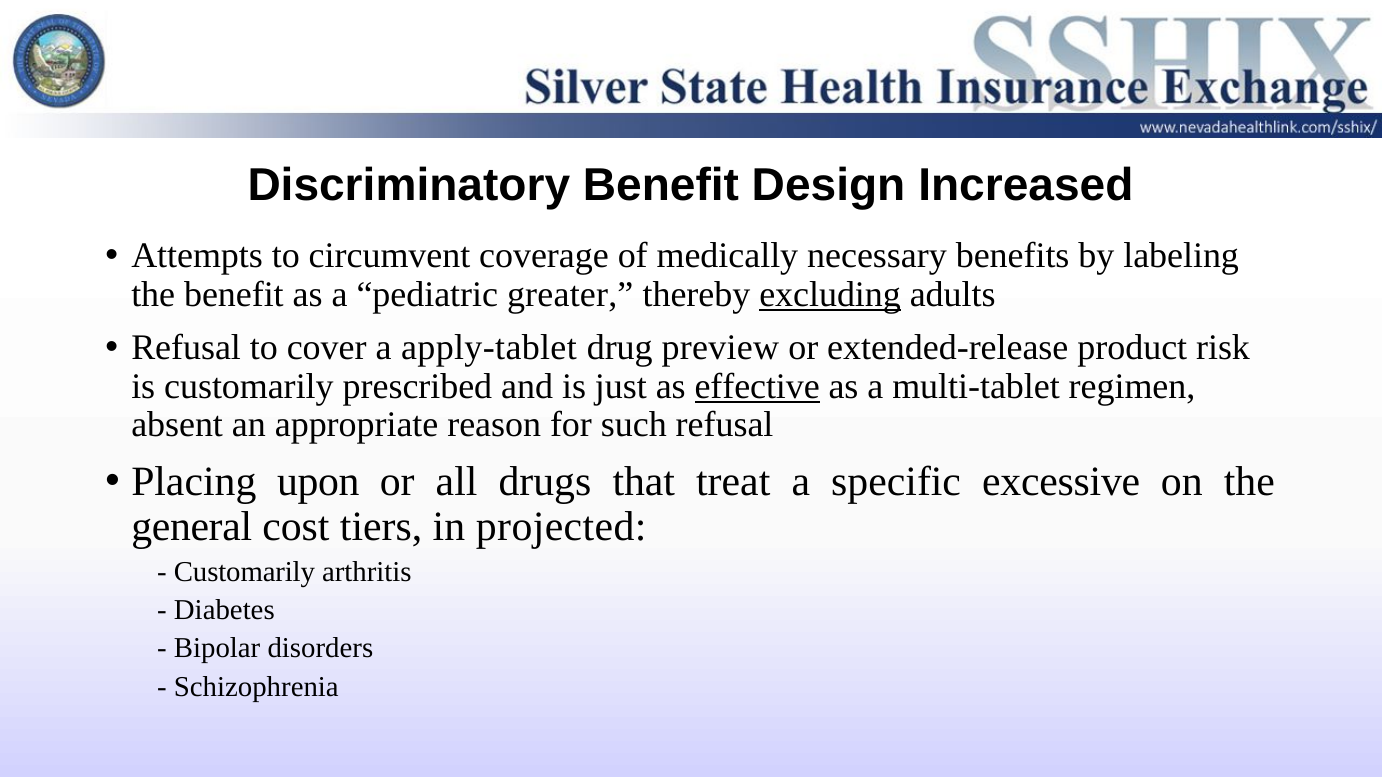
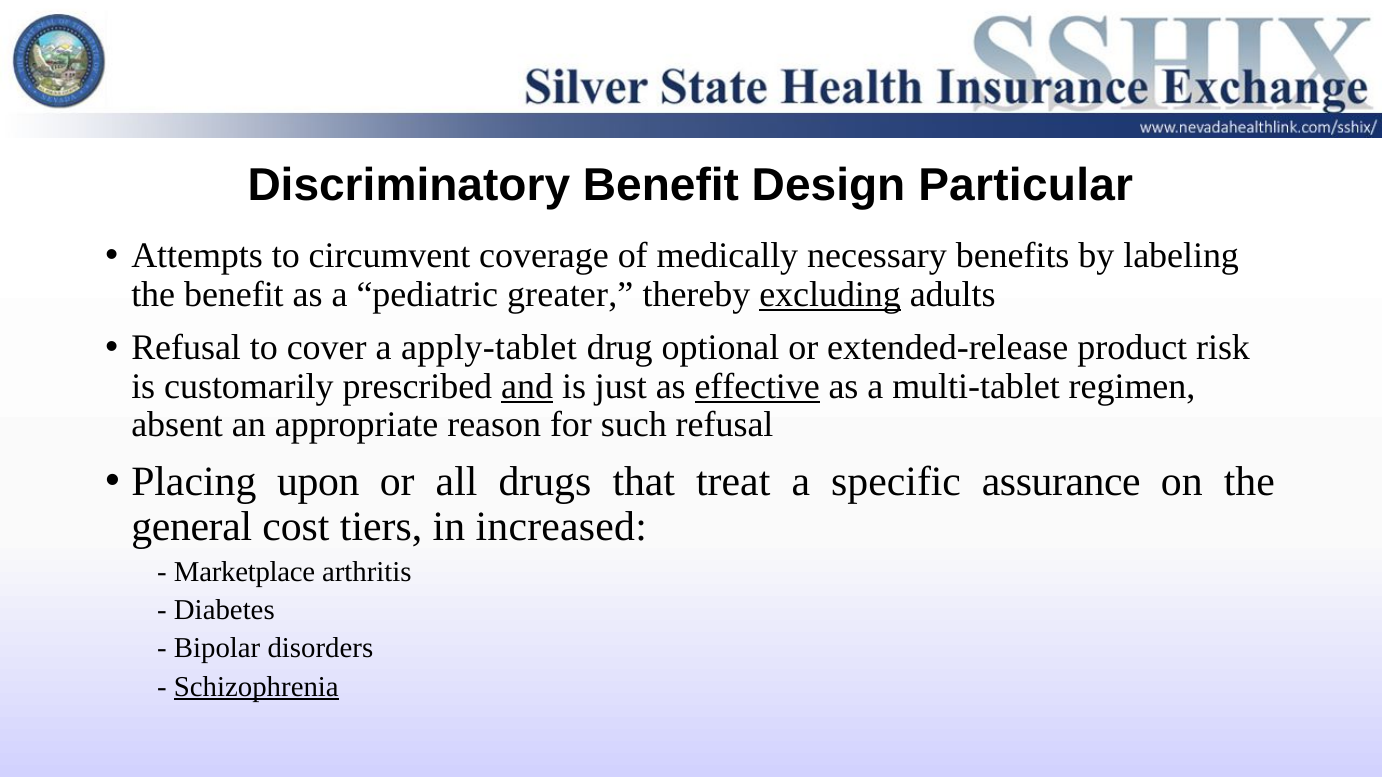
Increased: Increased -> Particular
preview: preview -> optional
and underline: none -> present
excessive: excessive -> assurance
projected: projected -> increased
Customarily at (244, 572): Customarily -> Marketplace
Schizophrenia underline: none -> present
